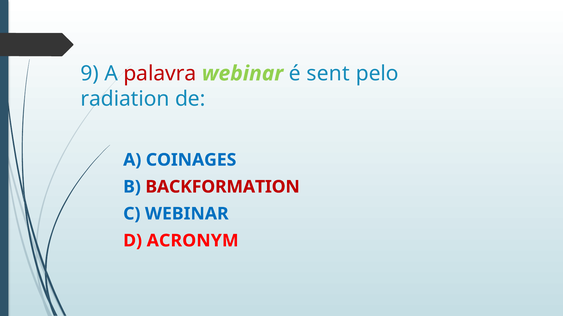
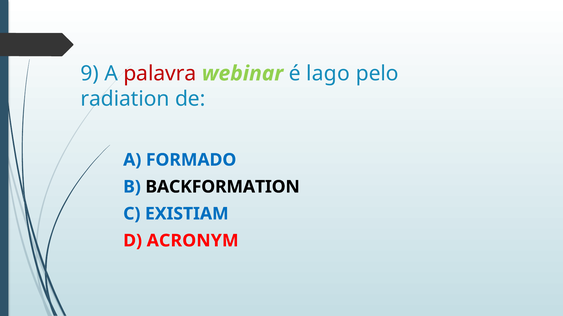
sent: sent -> lago
COINAGES: COINAGES -> FORMADO
BACKFORMATION colour: red -> black
C WEBINAR: WEBINAR -> EXISTIAM
